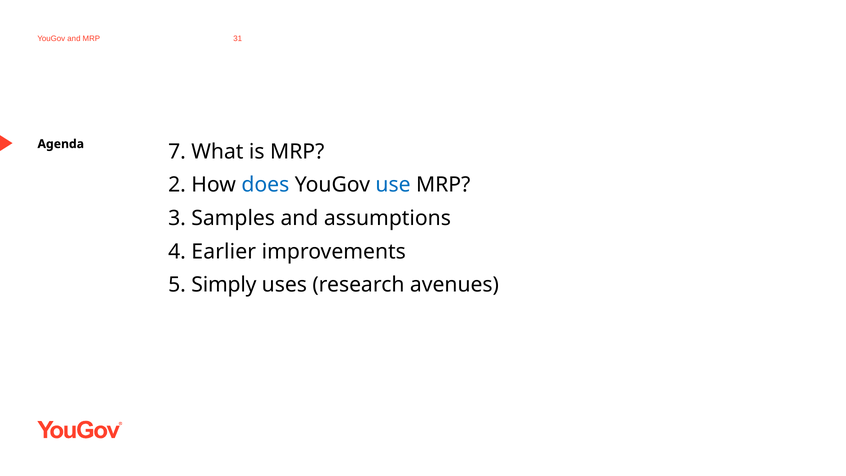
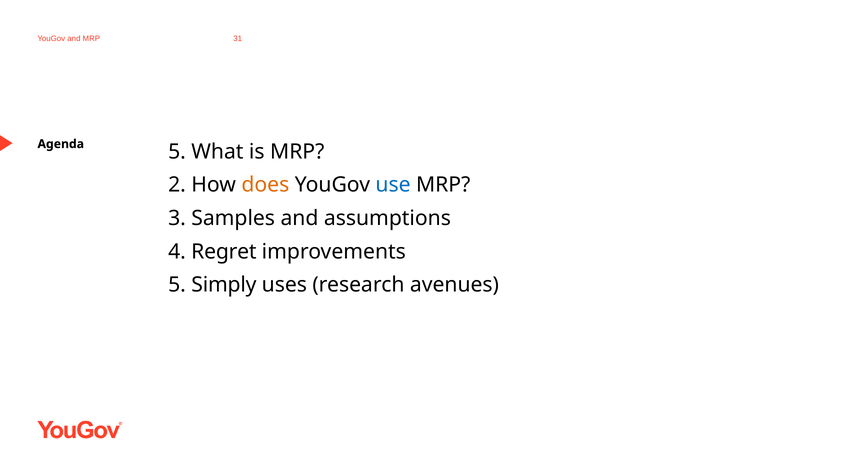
Agenda 7: 7 -> 5
does colour: blue -> orange
Earlier: Earlier -> Regret
